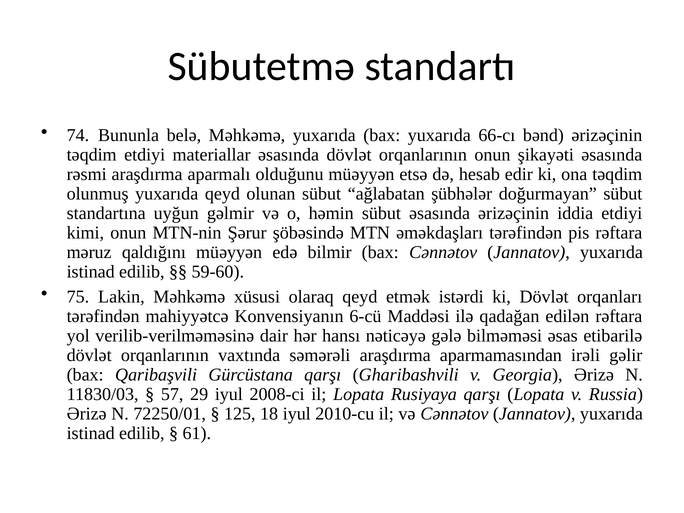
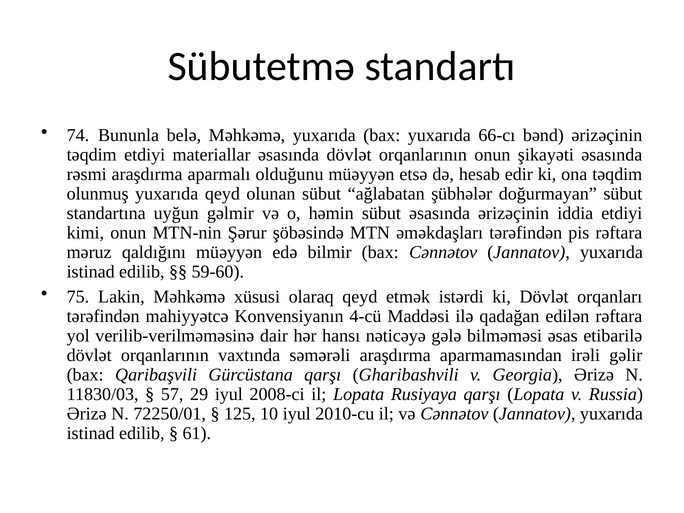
6-cü: 6-cü -> 4-cü
18: 18 -> 10
